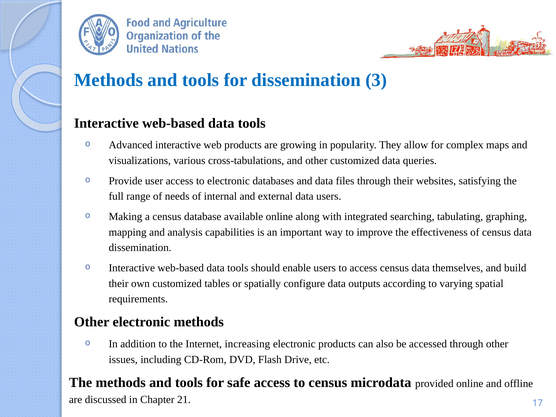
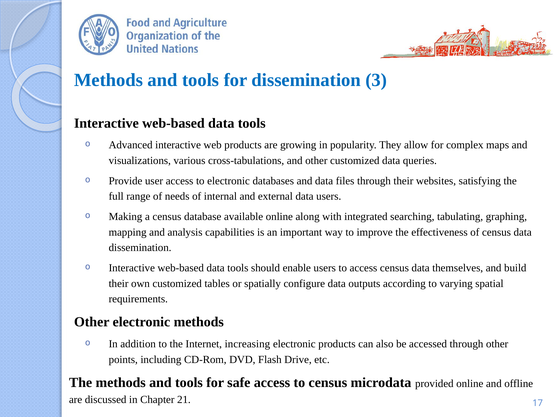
issues: issues -> points
